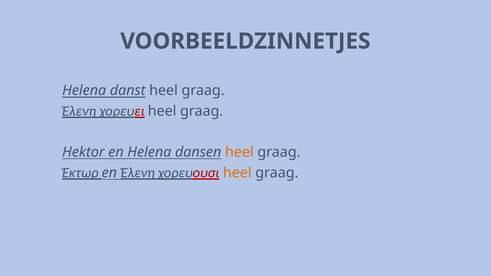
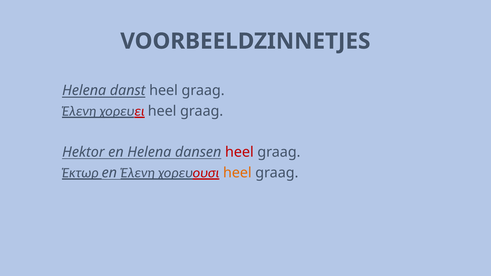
heel at (239, 152) colour: orange -> red
